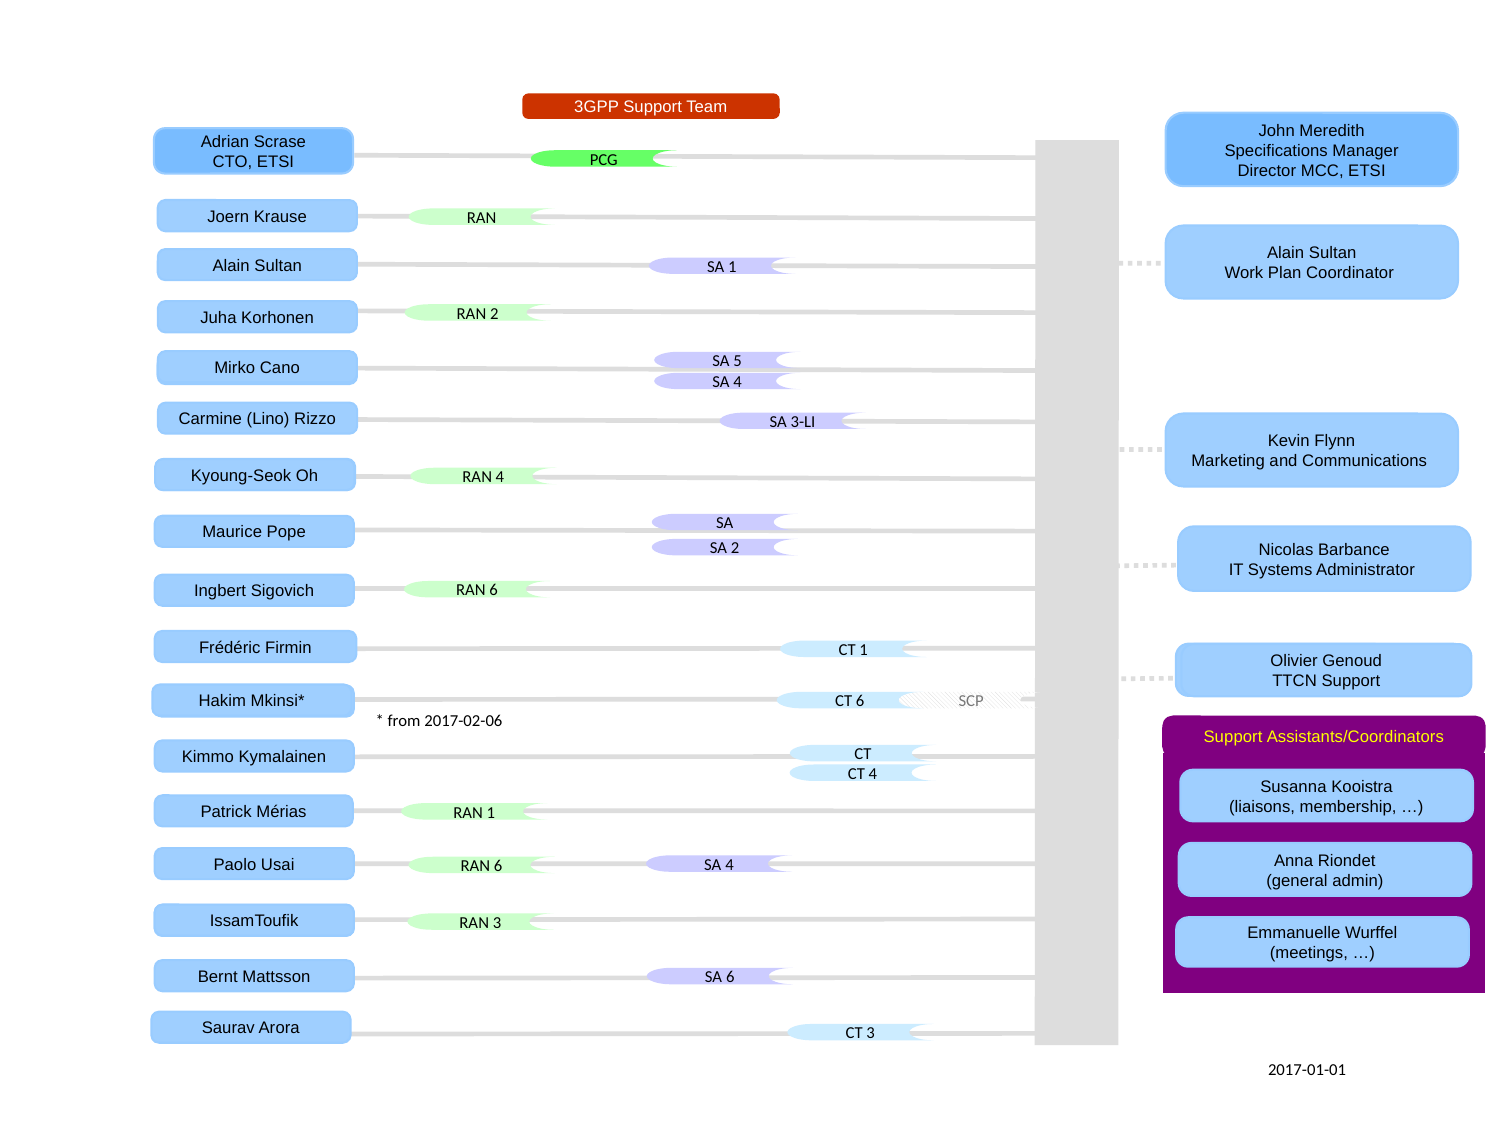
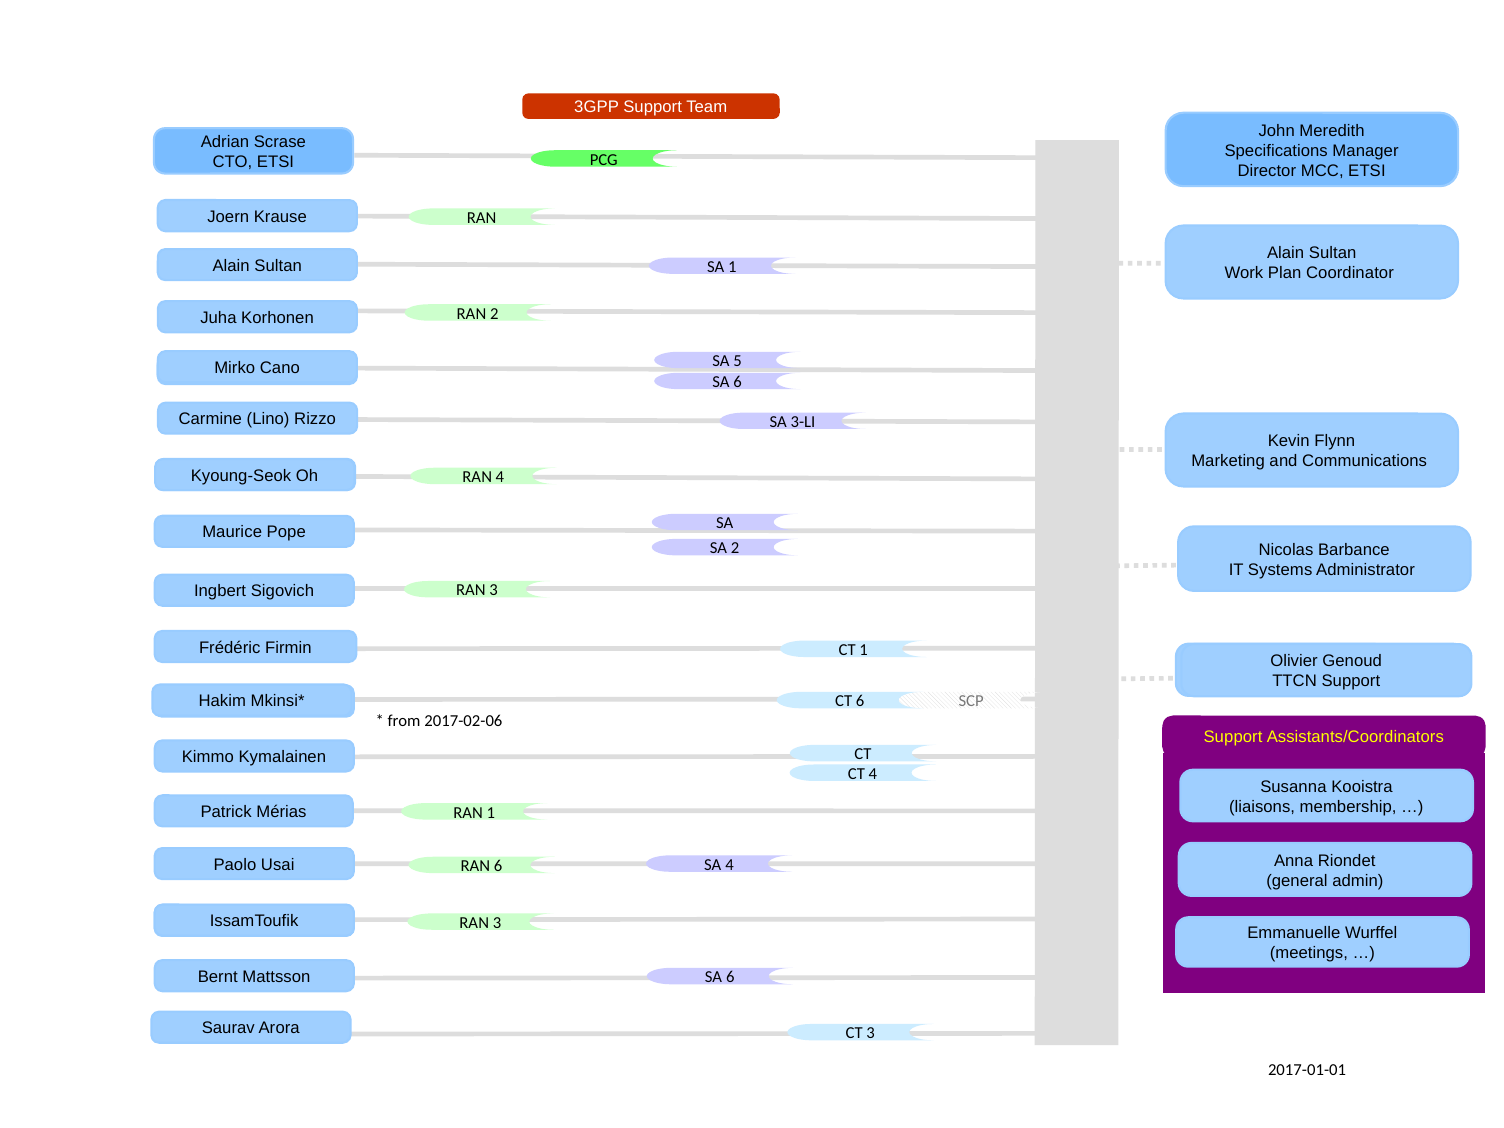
4 at (738, 382): 4 -> 6
Sigovich RAN 6: 6 -> 3
